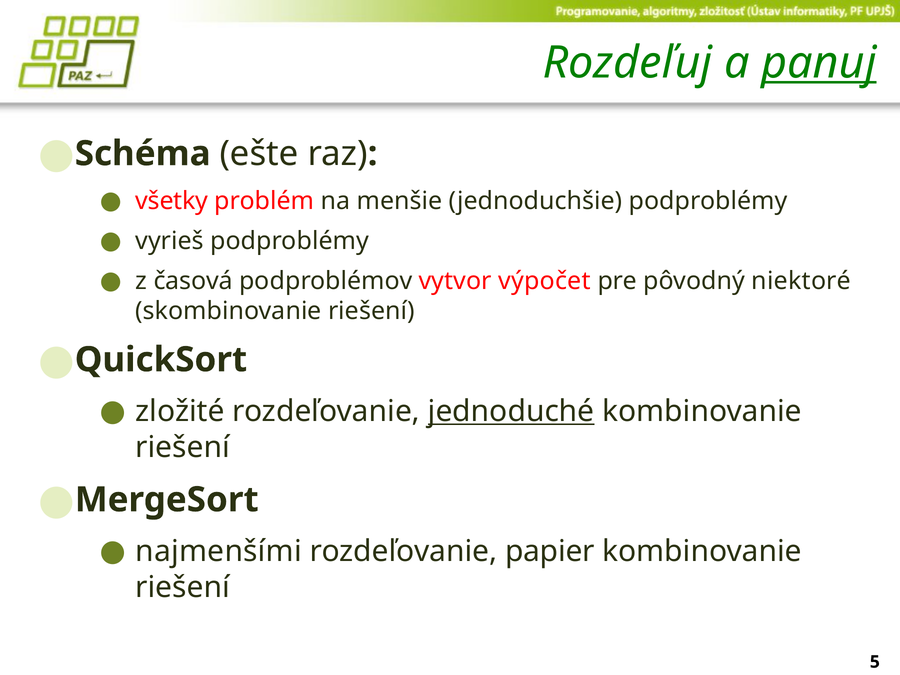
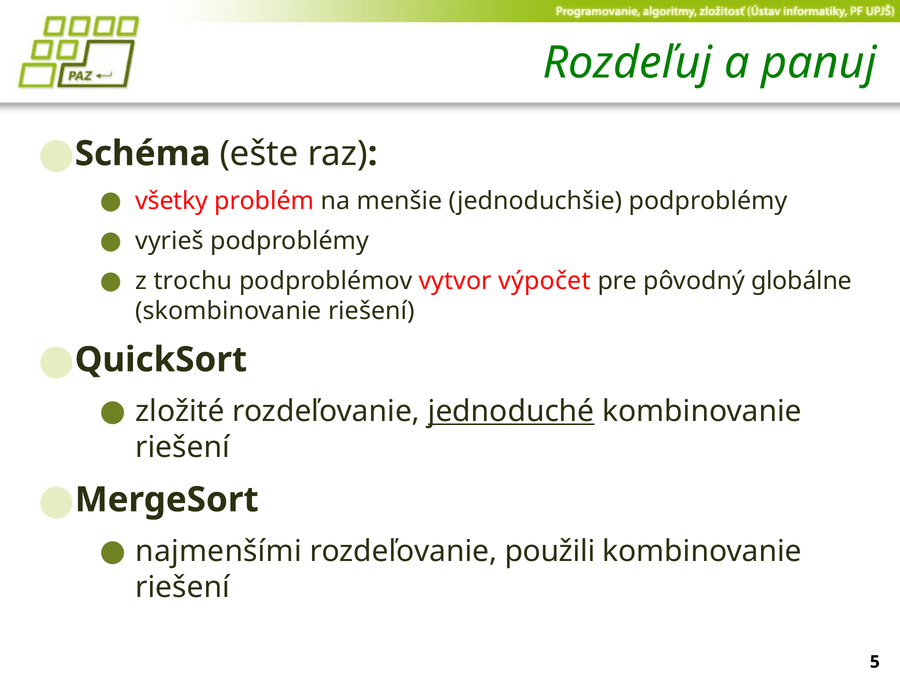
panuj underline: present -> none
časová: časová -> trochu
niektoré: niektoré -> globálne
papier: papier -> použili
